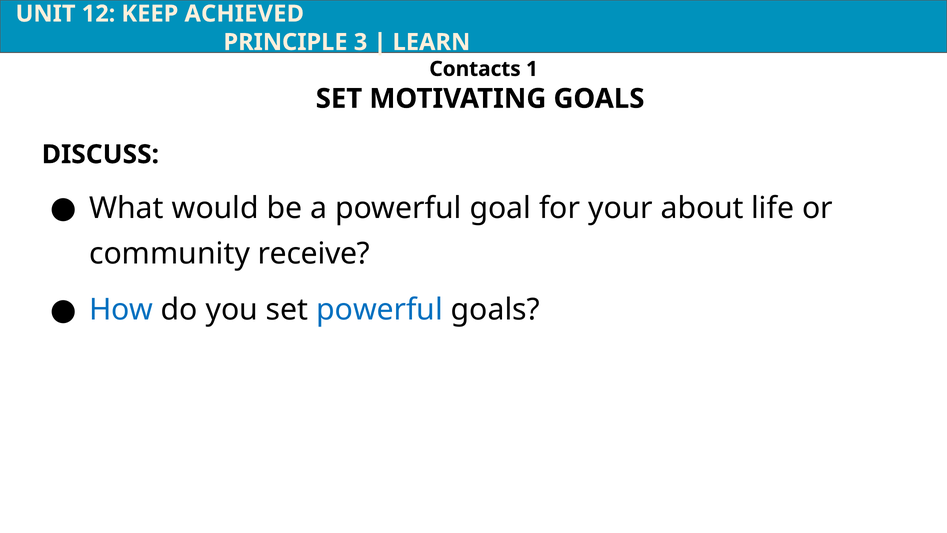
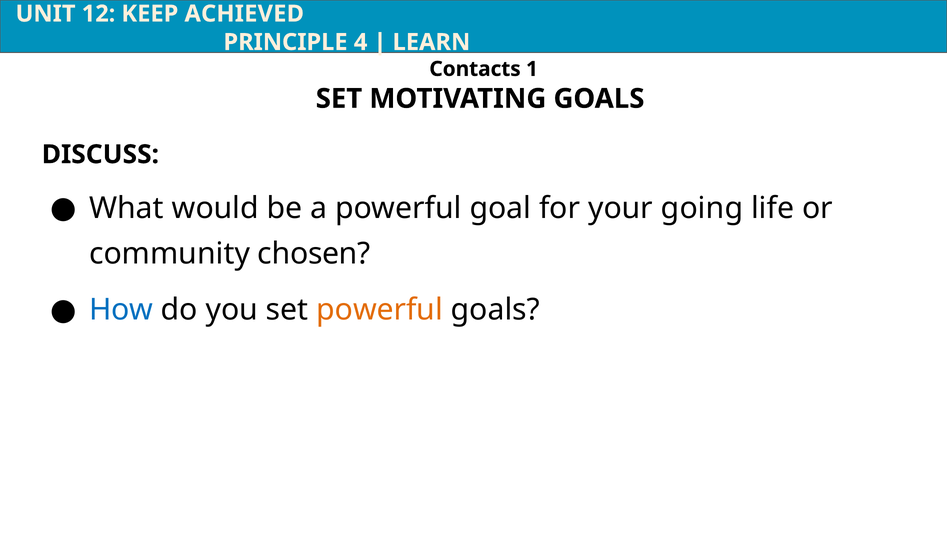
3: 3 -> 4
about: about -> going
receive: receive -> chosen
powerful at (380, 310) colour: blue -> orange
